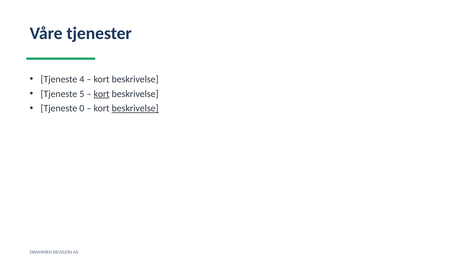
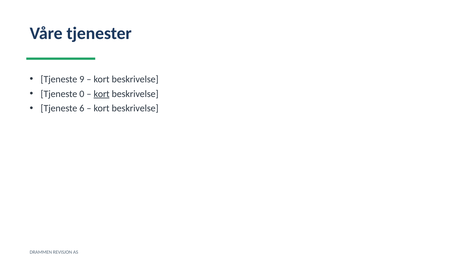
4: 4 -> 9
5: 5 -> 0
0: 0 -> 6
beskrivelse at (135, 108) underline: present -> none
